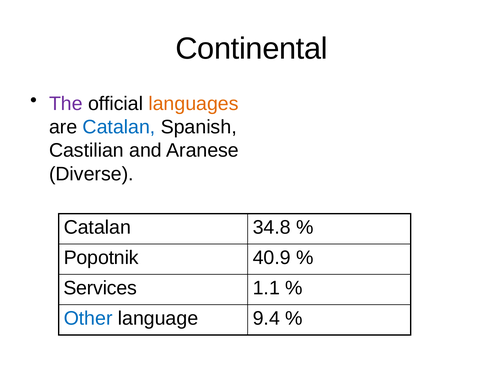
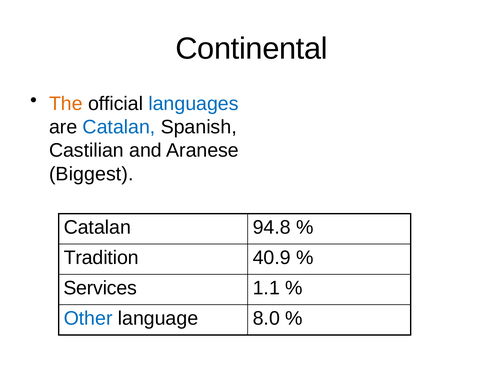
The colour: purple -> orange
languages colour: orange -> blue
Diverse: Diverse -> Biggest
34.8: 34.8 -> 94.8
Popotnik: Popotnik -> Tradition
9.4: 9.4 -> 8.0
